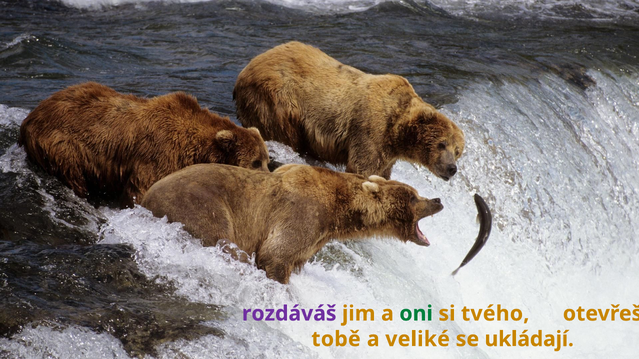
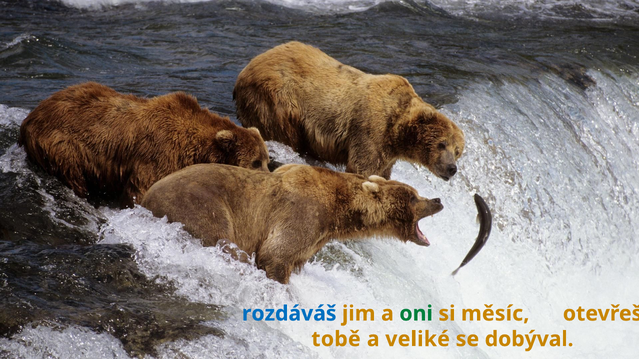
rozdáváš colour: purple -> blue
tvého: tvého -> měsíc
ukládají: ukládají -> dobýval
